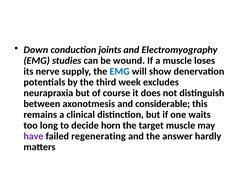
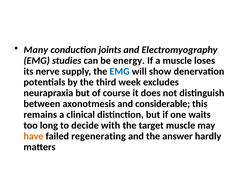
Down: Down -> Many
wound: wound -> energy
horn: horn -> with
have colour: purple -> orange
